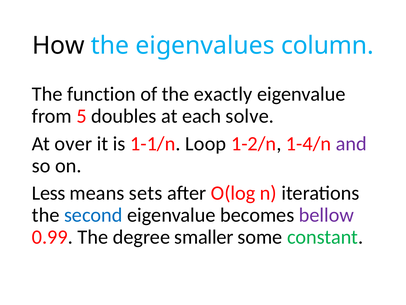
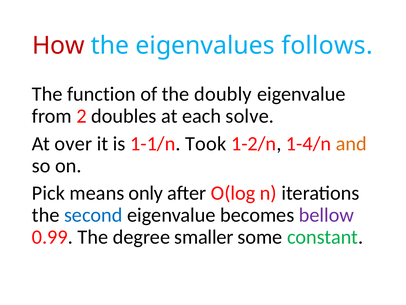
How colour: black -> red
column: column -> follows
exactly: exactly -> doubly
5: 5 -> 2
Loop: Loop -> Took
and colour: purple -> orange
Less: Less -> Pick
sets: sets -> only
